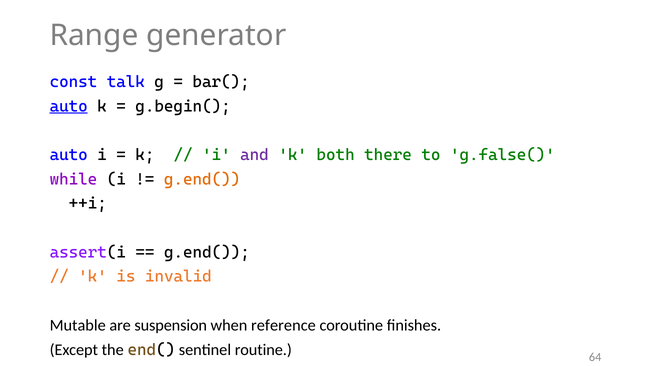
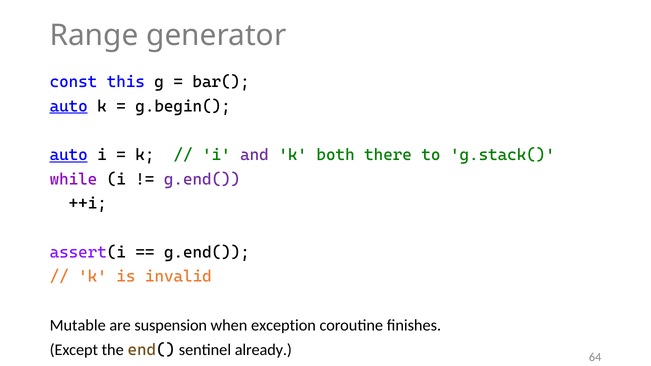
talk: talk -> this
auto at (69, 155) underline: none -> present
g.false(: g.false( -> g.stack(
g.end( at (202, 179) colour: orange -> purple
reference: reference -> exception
routine: routine -> already
